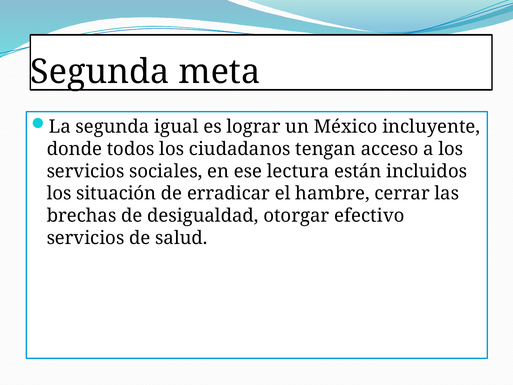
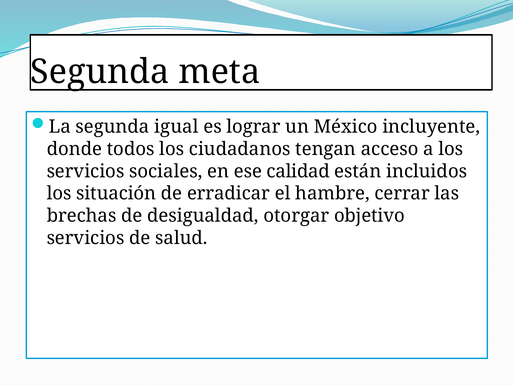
lectura: lectura -> calidad
efectivo: efectivo -> objetivo
